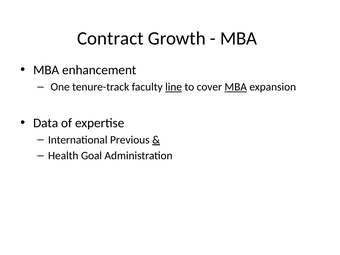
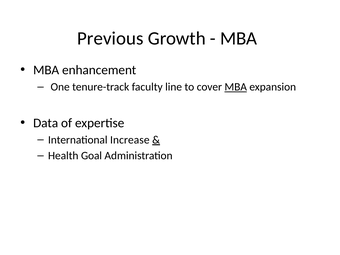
Contract: Contract -> Previous
line underline: present -> none
Previous: Previous -> Increase
